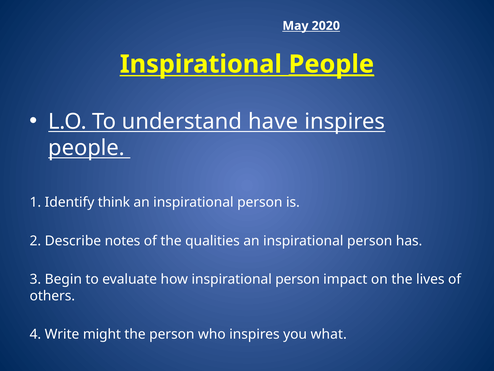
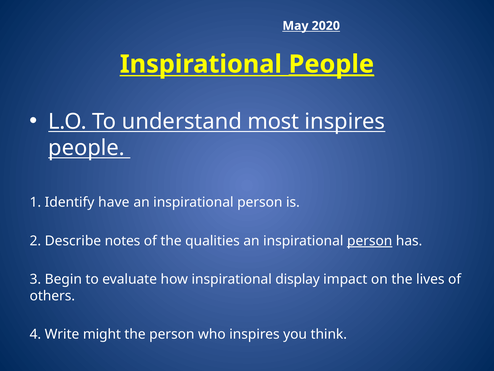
have: have -> most
think: think -> have
person at (370, 241) underline: none -> present
how inspirational person: person -> display
what: what -> think
